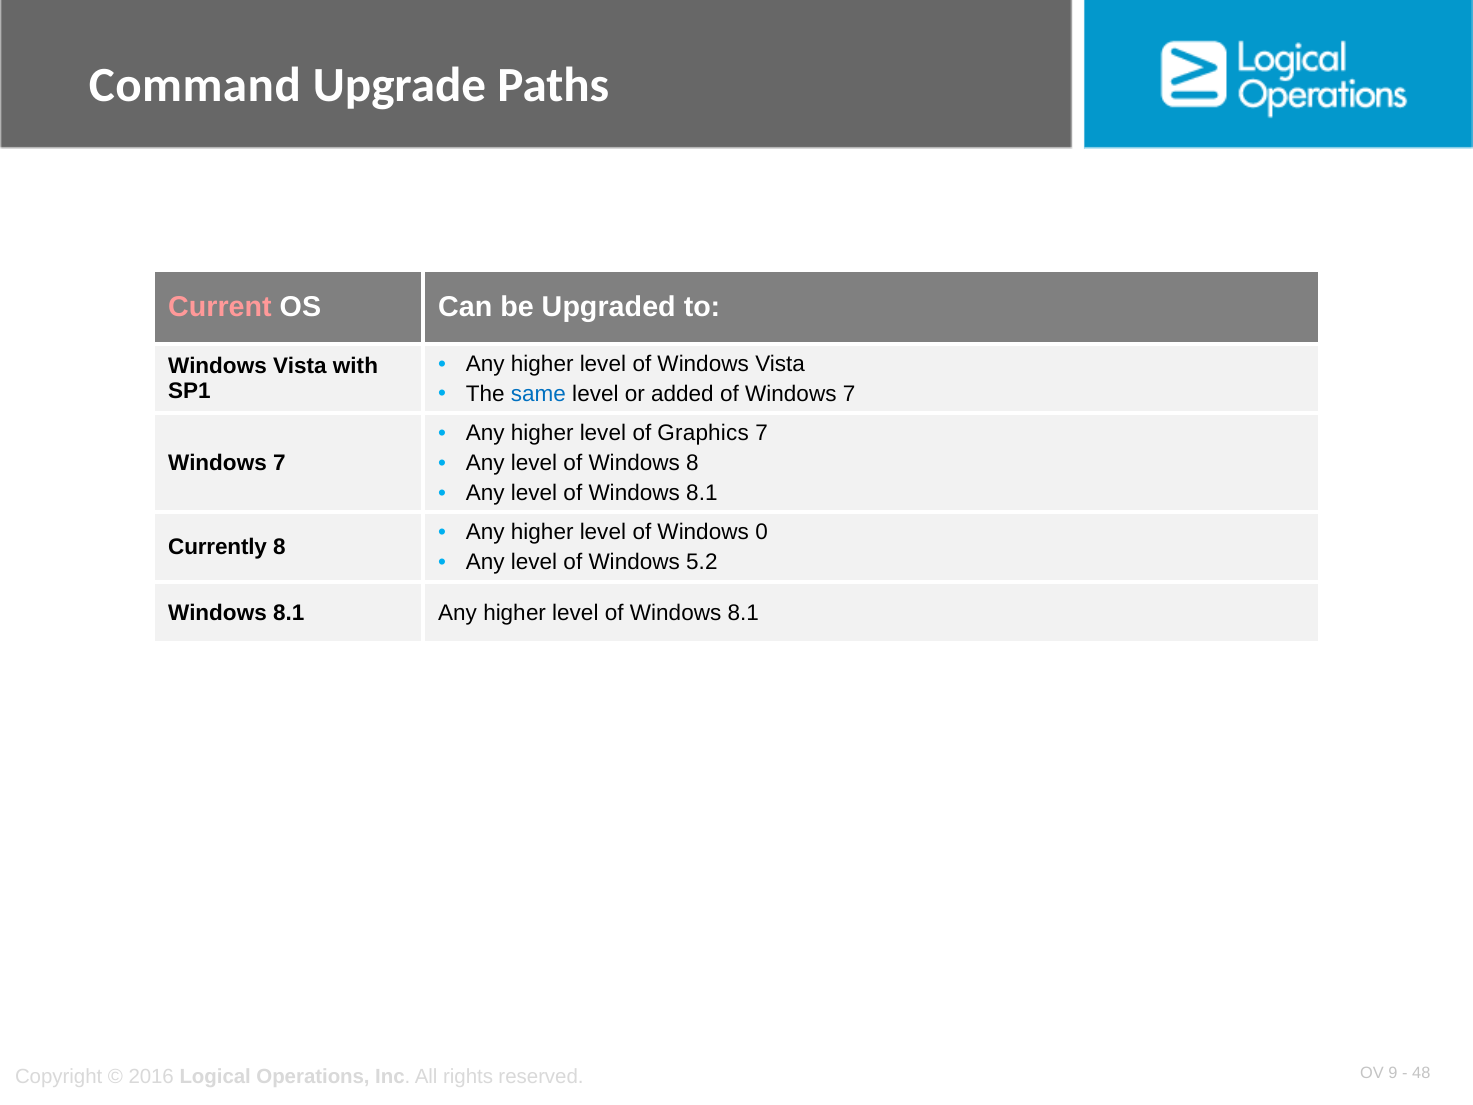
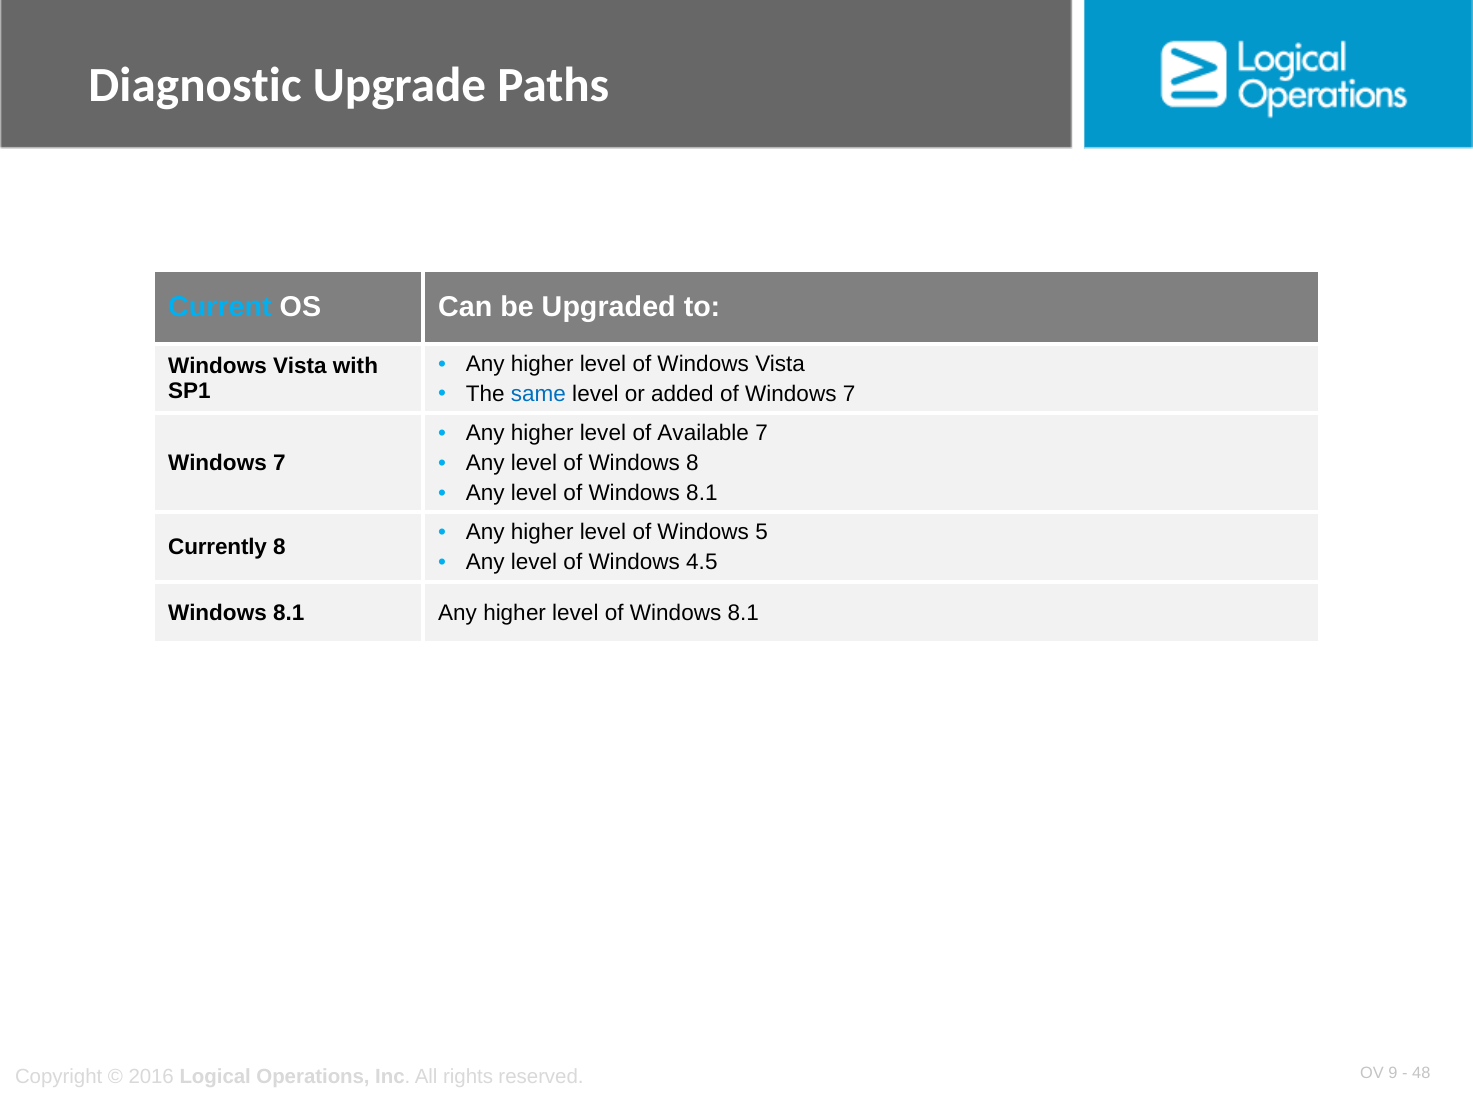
Command: Command -> Diagnostic
Current colour: pink -> light blue
Graphics: Graphics -> Available
0: 0 -> 5
5.2: 5.2 -> 4.5
